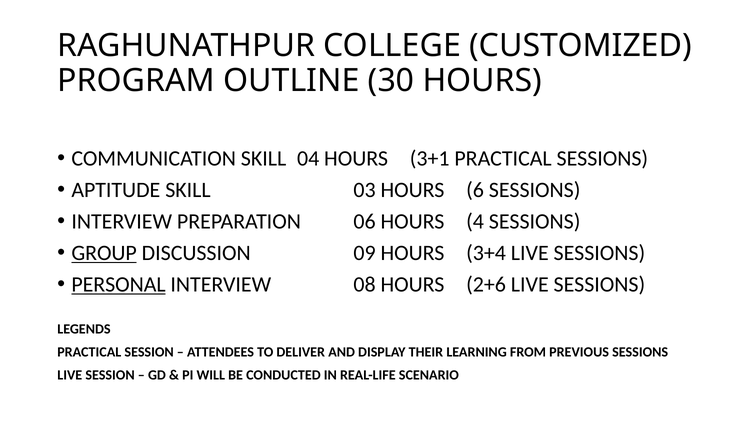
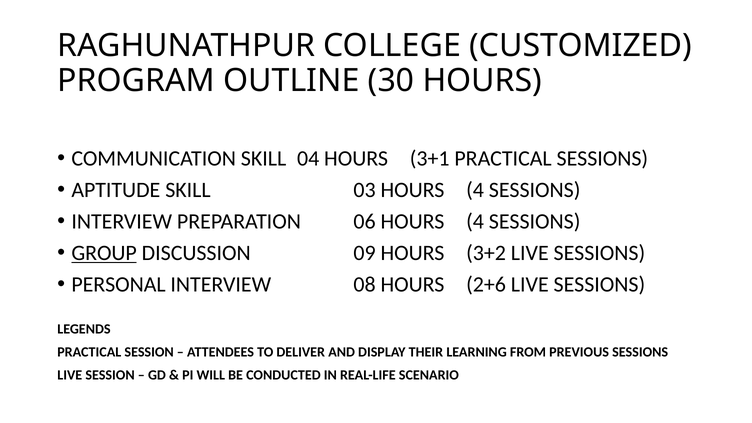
03 HOURS 6: 6 -> 4
3+4: 3+4 -> 3+2
PERSONAL underline: present -> none
